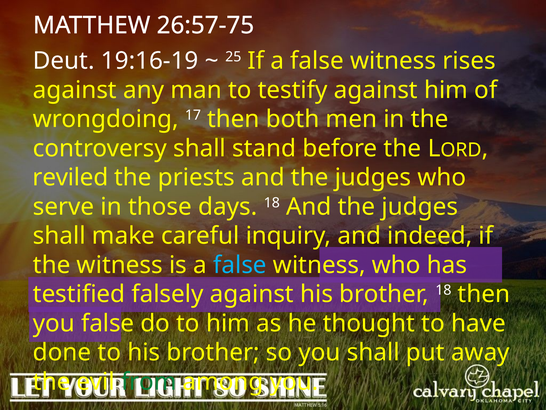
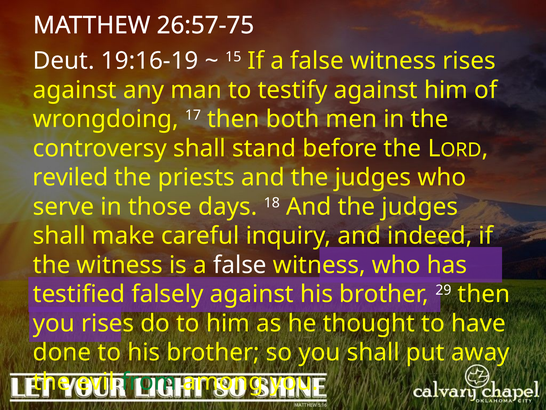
25: 25 -> 15
false at (240, 265) colour: light blue -> white
brother 18: 18 -> 29
you false: false -> rises
